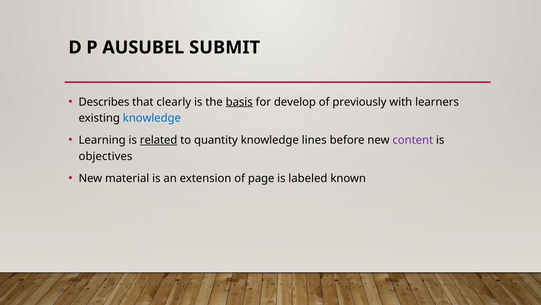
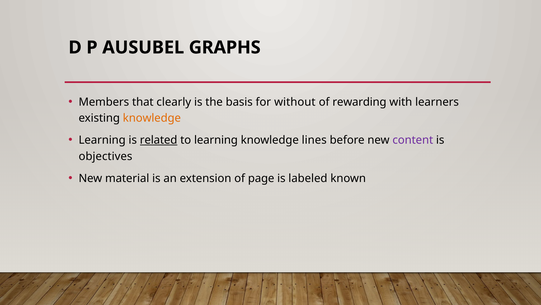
SUBMIT: SUBMIT -> GRAPHS
Describes: Describes -> Members
basis underline: present -> none
develop: develop -> without
previously: previously -> rewarding
knowledge at (152, 118) colour: blue -> orange
to quantity: quantity -> learning
